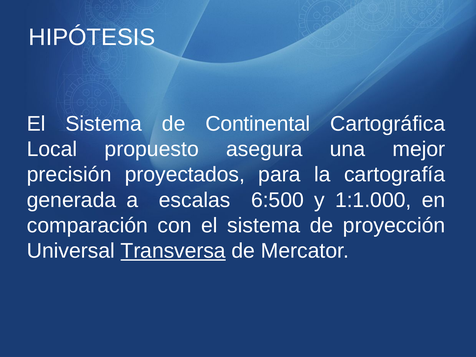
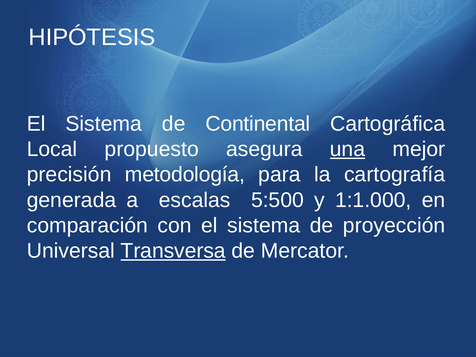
una underline: none -> present
proyectados: proyectados -> metodología
6:500: 6:500 -> 5:500
